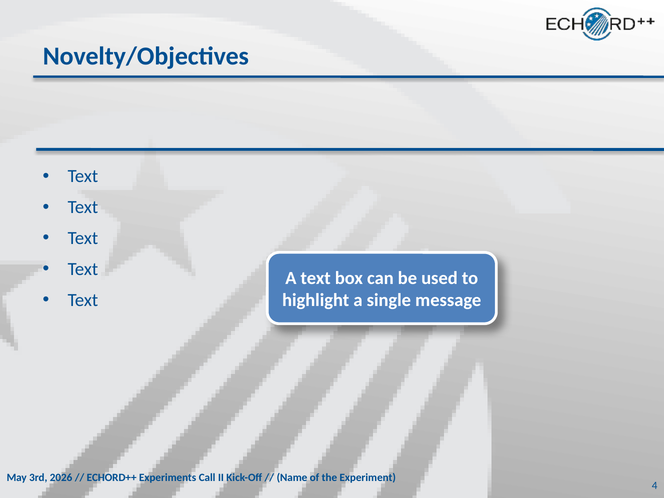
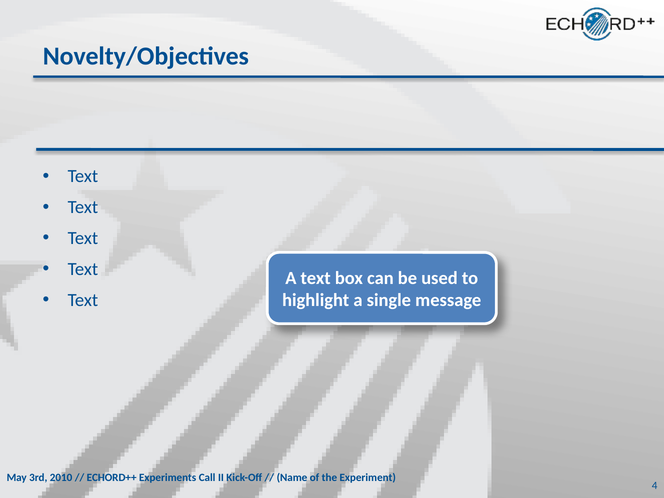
2026: 2026 -> 2010
